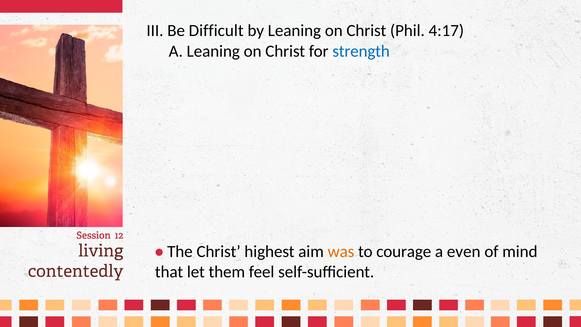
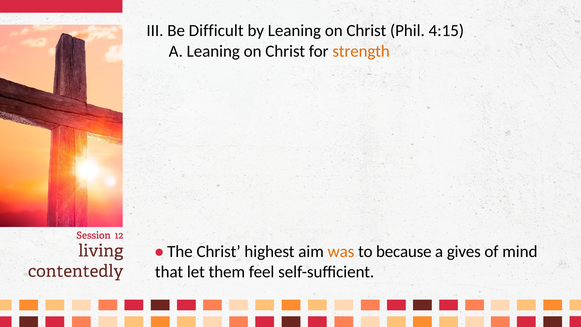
4:17: 4:17 -> 4:15
strength colour: blue -> orange
courage: courage -> because
even: even -> gives
